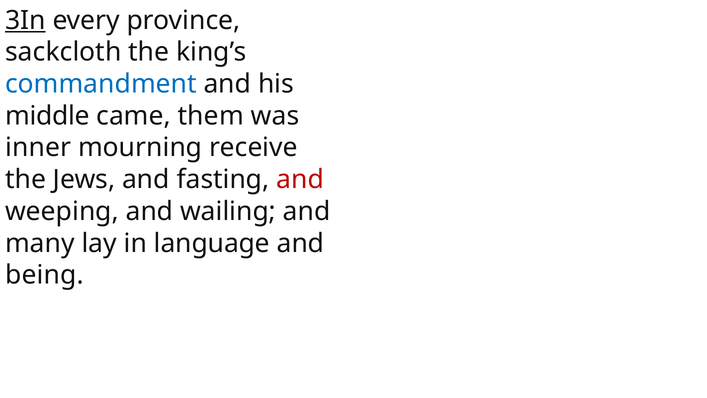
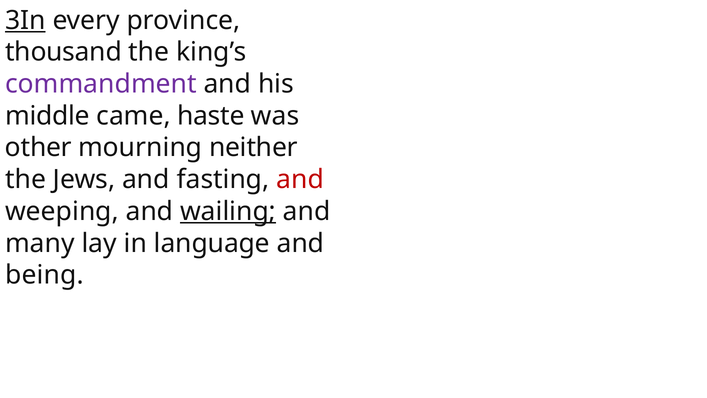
sackcloth: sackcloth -> thousand
commandment colour: blue -> purple
them: them -> haste
inner: inner -> other
receive: receive -> neither
wailing underline: none -> present
